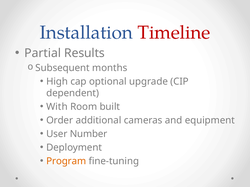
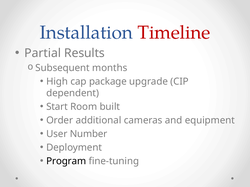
optional: optional -> package
With: With -> Start
Program colour: orange -> black
